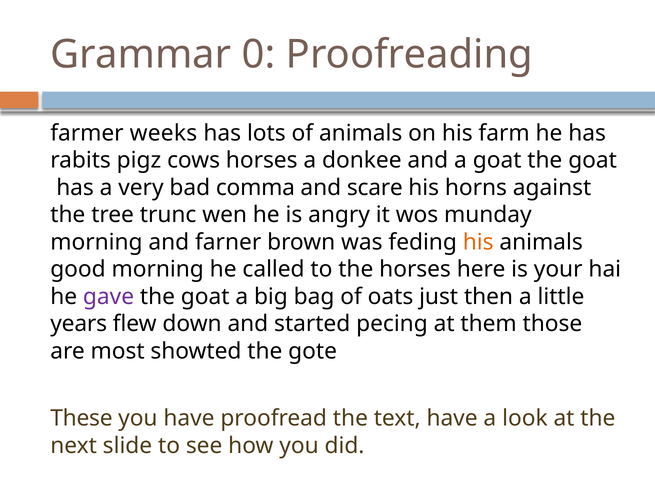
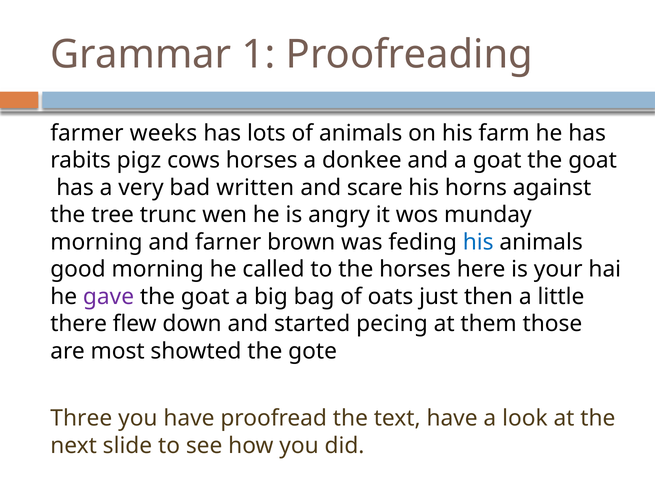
0: 0 -> 1
comma: comma -> written
his at (478, 242) colour: orange -> blue
years: years -> there
These: These -> Three
